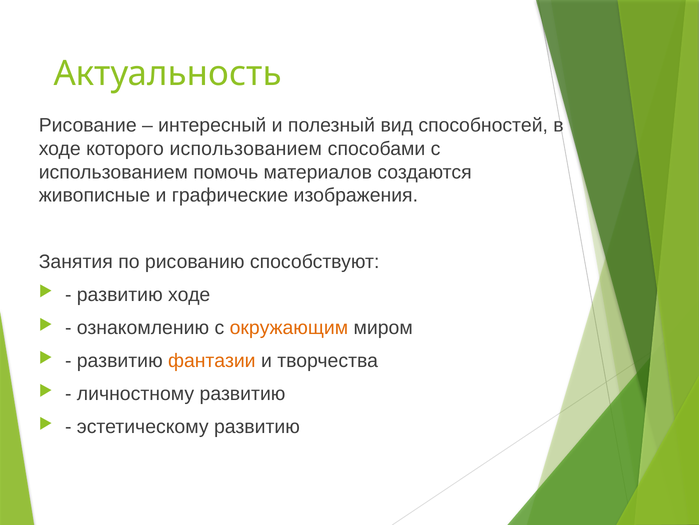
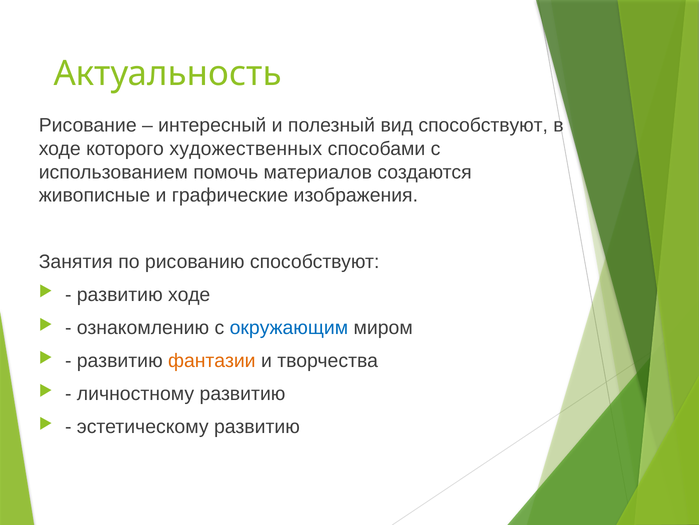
вид способностей: способностей -> способствуют
которого использованием: использованием -> художественных
окружающим colour: orange -> blue
